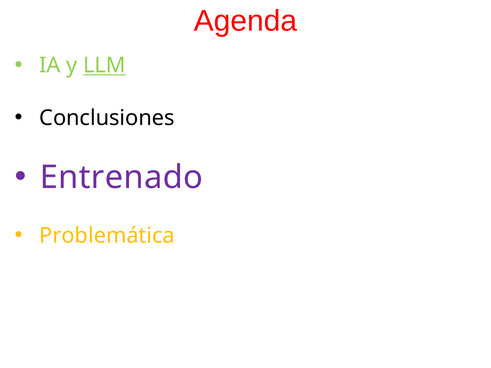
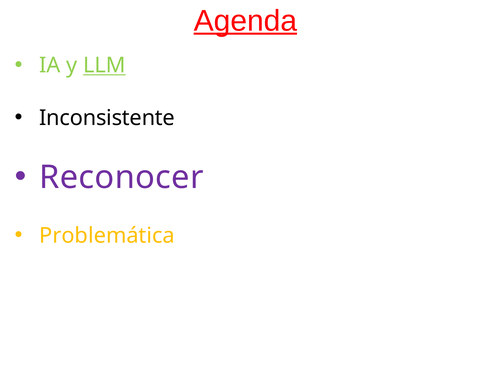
Agenda underline: none -> present
Conclusiones: Conclusiones -> Inconsistente
Entrenado: Entrenado -> Reconocer
